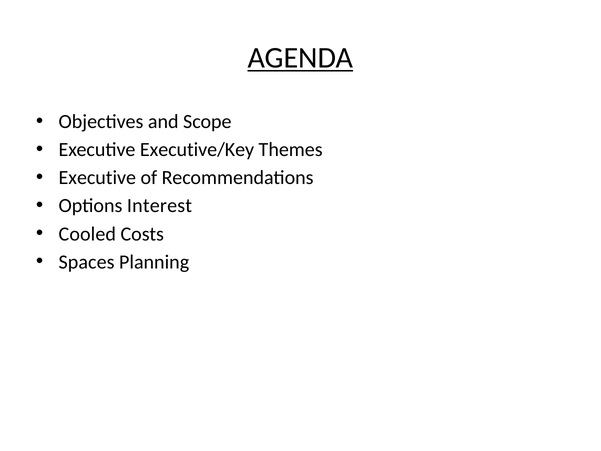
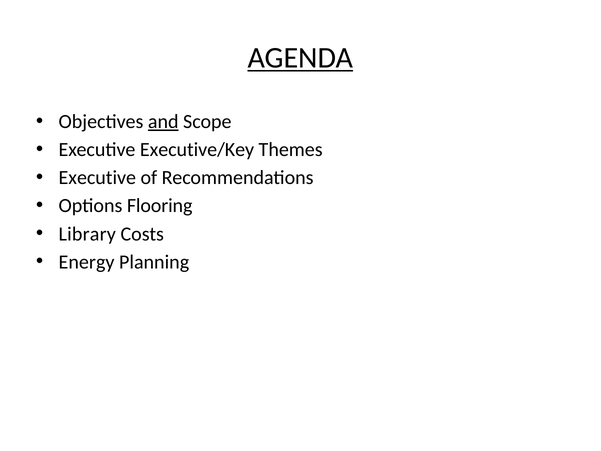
and underline: none -> present
Interest: Interest -> Flooring
Cooled: Cooled -> Library
Spaces: Spaces -> Energy
